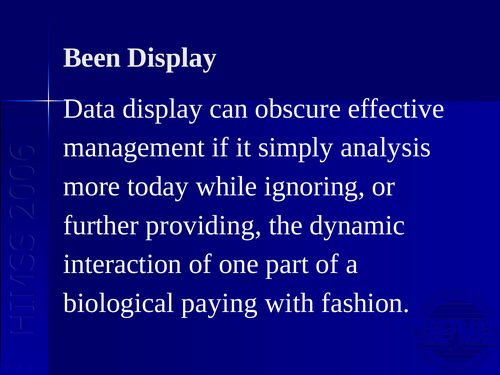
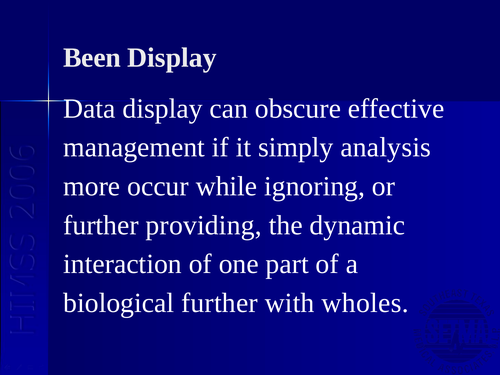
today: today -> occur
biological paying: paying -> further
fashion: fashion -> wholes
